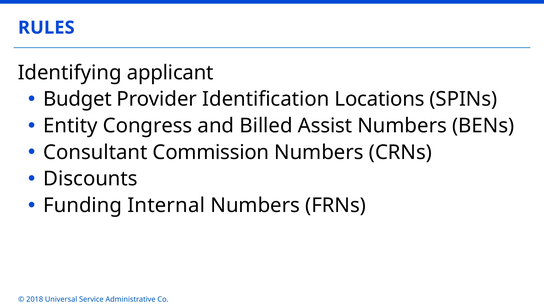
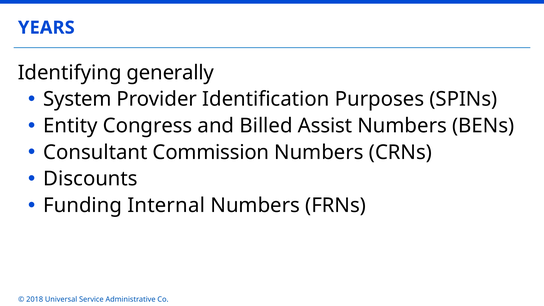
RULES: RULES -> YEARS
applicant: applicant -> generally
Budget: Budget -> System
Locations: Locations -> Purposes
